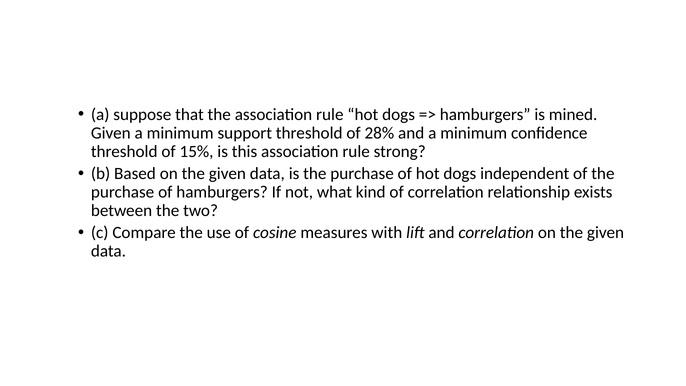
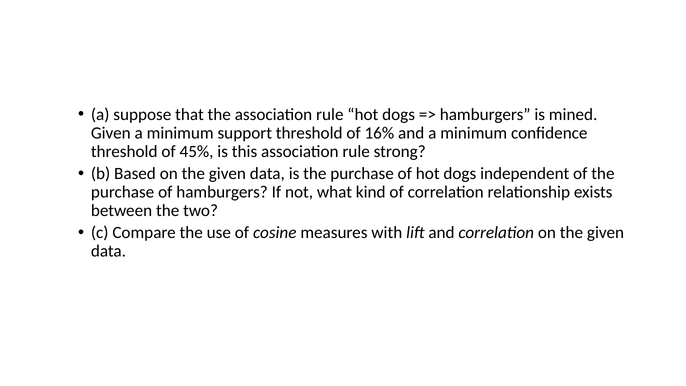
28%: 28% -> 16%
15%: 15% -> 45%
